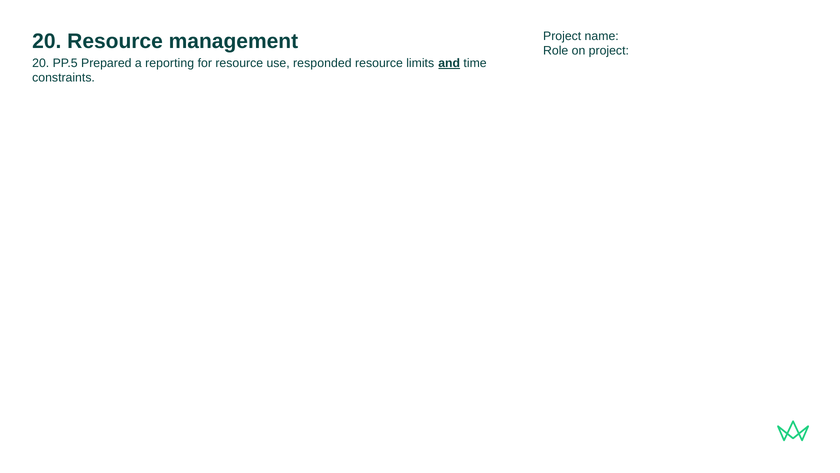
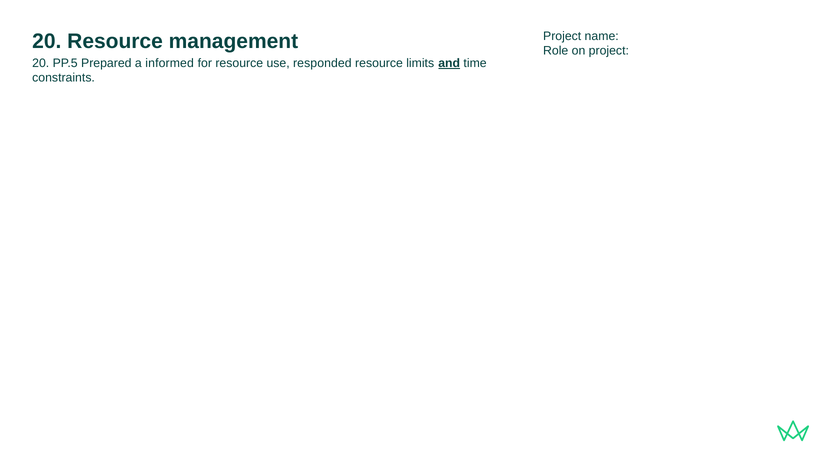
reporting: reporting -> informed
